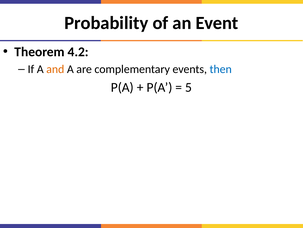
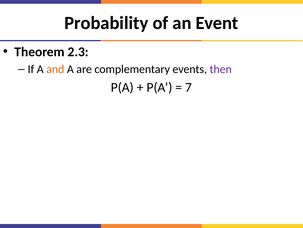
4.2: 4.2 -> 2.3
then colour: blue -> purple
5: 5 -> 7
